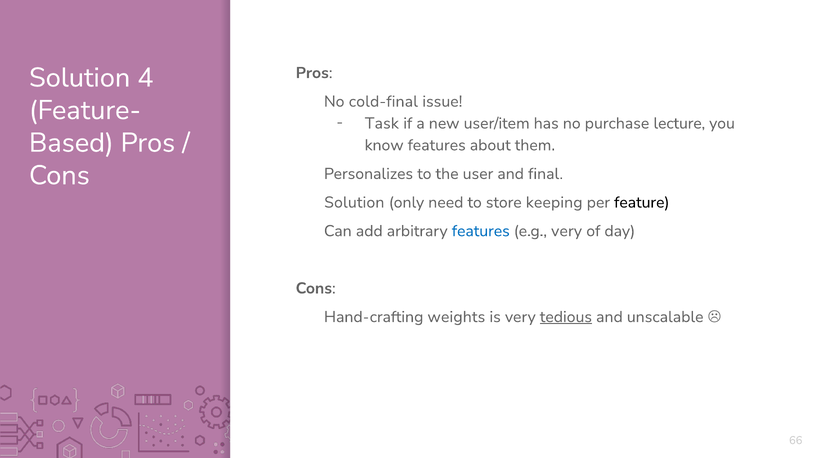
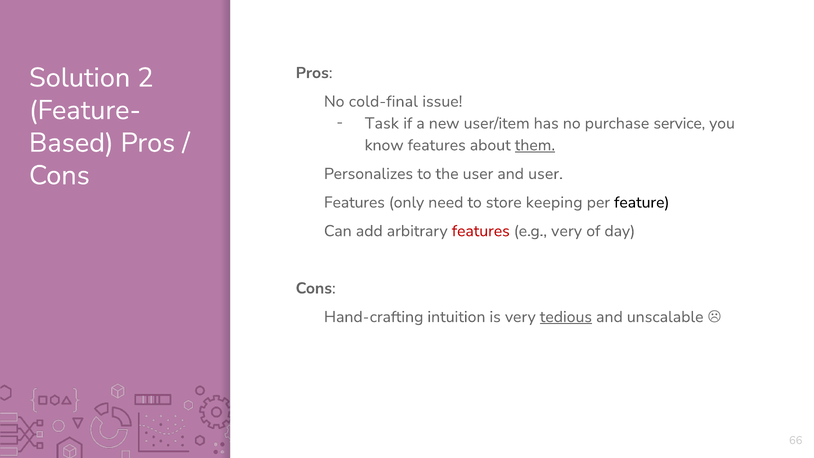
4: 4 -> 2
lecture: lecture -> service
them underline: none -> present
and final: final -> user
Solution at (354, 202): Solution -> Features
features at (481, 231) colour: blue -> red
weights: weights -> intuition
